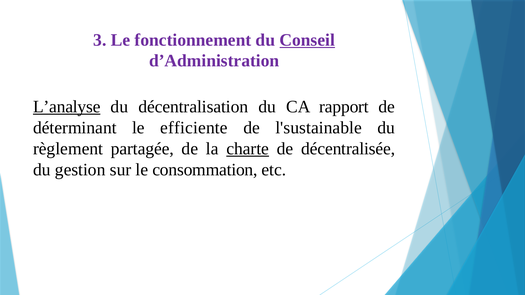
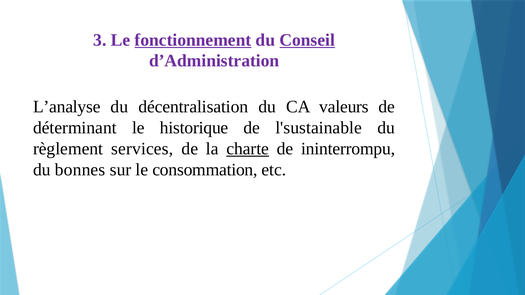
fonctionnement underline: none -> present
L’analyse underline: present -> none
rapport: rapport -> valeurs
efficiente: efficiente -> historique
partagée: partagée -> services
décentralisée: décentralisée -> ininterrompu
gestion: gestion -> bonnes
